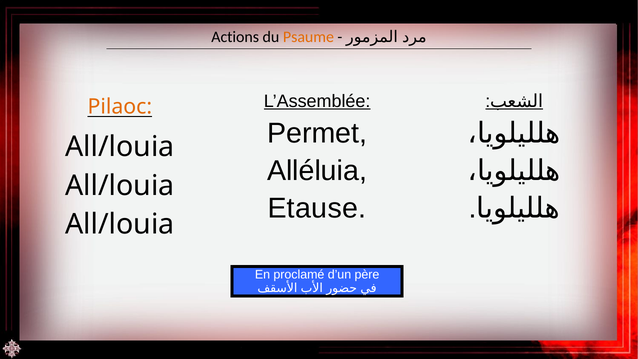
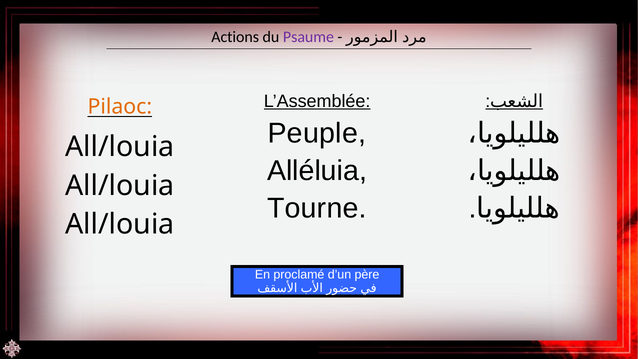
Psaume colour: orange -> purple
Permet: Permet -> Peuple
Etause: Etause -> Tourne
